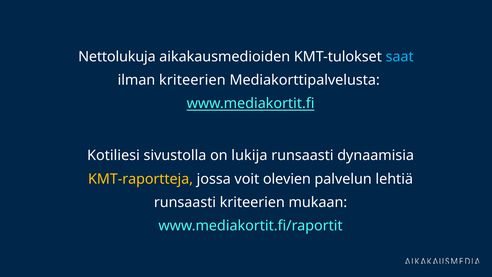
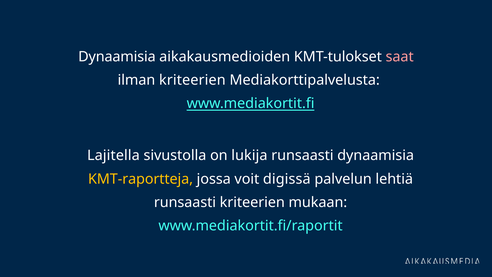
Nettolukuja at (117, 57): Nettolukuja -> Dynaamisia
saat colour: light blue -> pink
Kotiliesi: Kotiliesi -> Lajitella
olevien: olevien -> digissä
